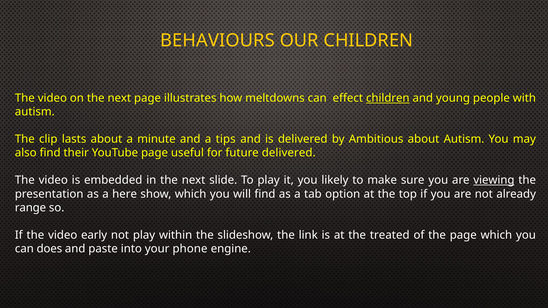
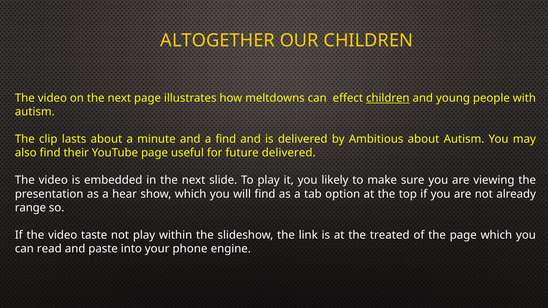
BEHAVIOURS: BEHAVIOURS -> ALTOGETHER
a tips: tips -> find
viewing underline: present -> none
here: here -> hear
early: early -> taste
does: does -> read
